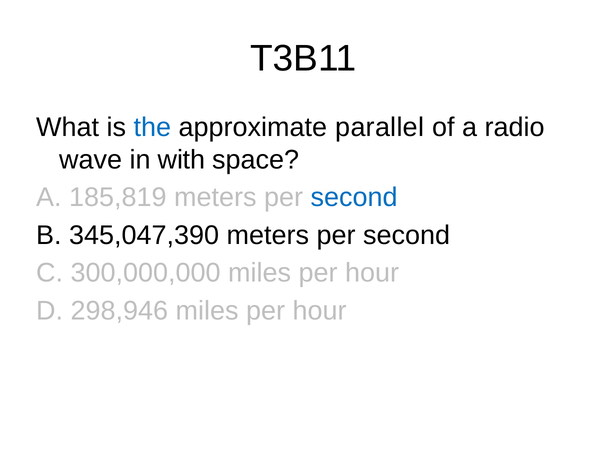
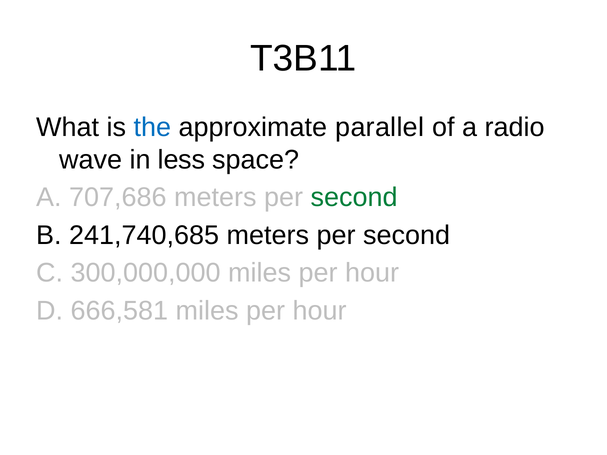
with: with -> less
185,819: 185,819 -> 707,686
second at (354, 198) colour: blue -> green
345,047,390: 345,047,390 -> 241,740,685
298,946: 298,946 -> 666,581
